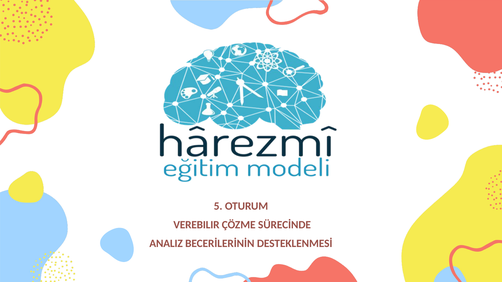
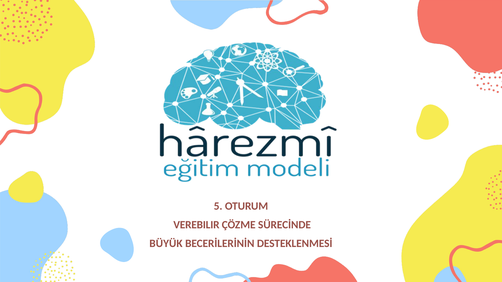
ANALIZ: ANALIZ -> BÜYÜK
